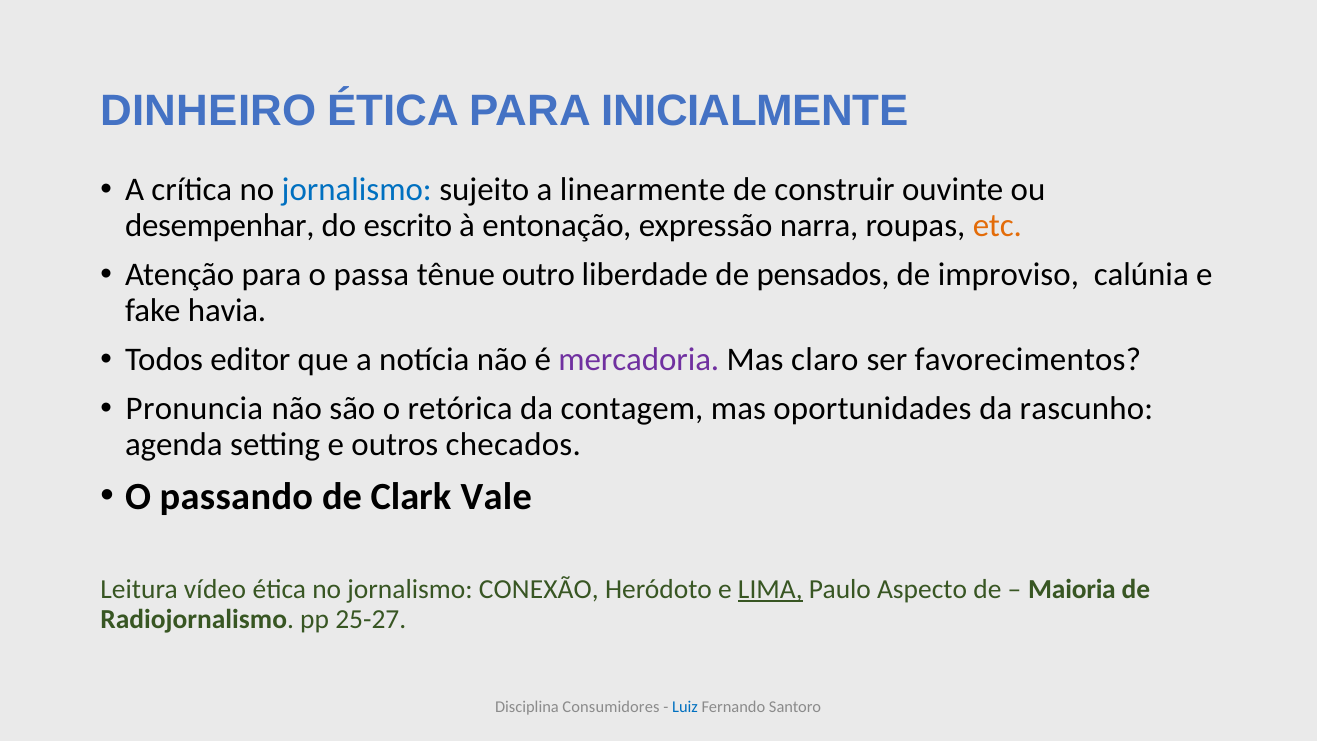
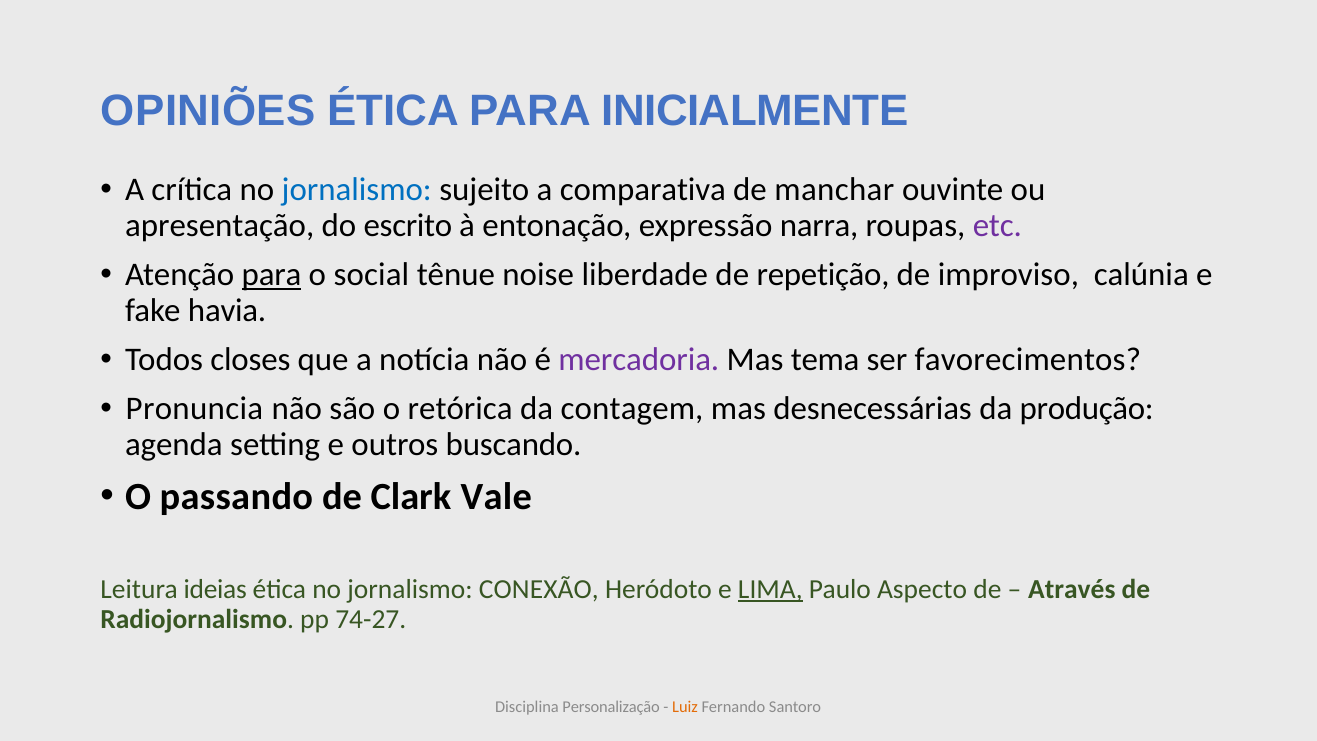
DINHEIRO: DINHEIRO -> OPINIÕES
linearmente: linearmente -> comparativa
construir: construir -> manchar
desempenhar: desempenhar -> apresentação
etc colour: orange -> purple
para at (272, 275) underline: none -> present
passa: passa -> social
outro: outro -> noise
pensados: pensados -> repetição
editor: editor -> closes
claro: claro -> tema
oportunidades: oportunidades -> desnecessárias
rascunho: rascunho -> produção
checados: checados -> buscando
vídeo: vídeo -> ideias
Maioria: Maioria -> Através
25-27: 25-27 -> 74-27
Consumidores: Consumidores -> Personalização
Luiz colour: blue -> orange
